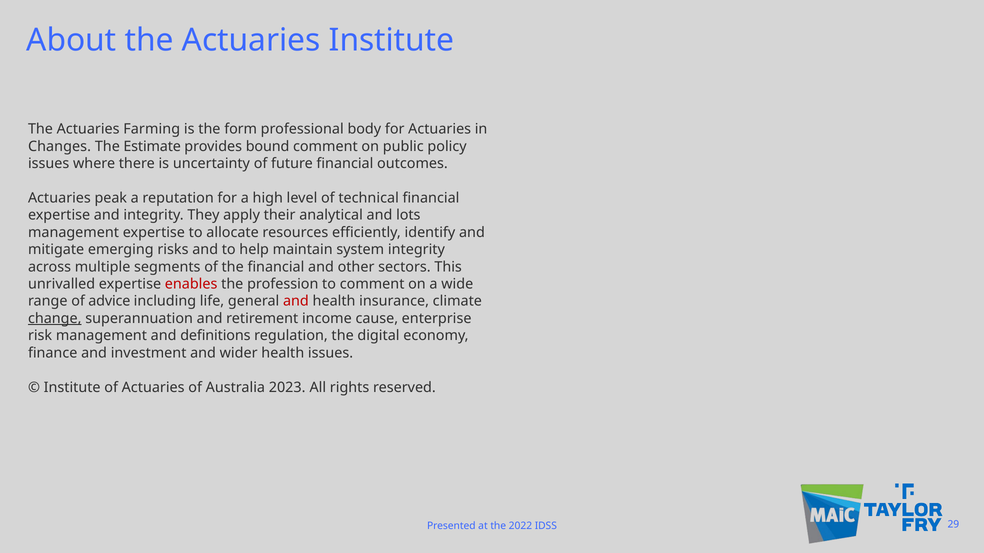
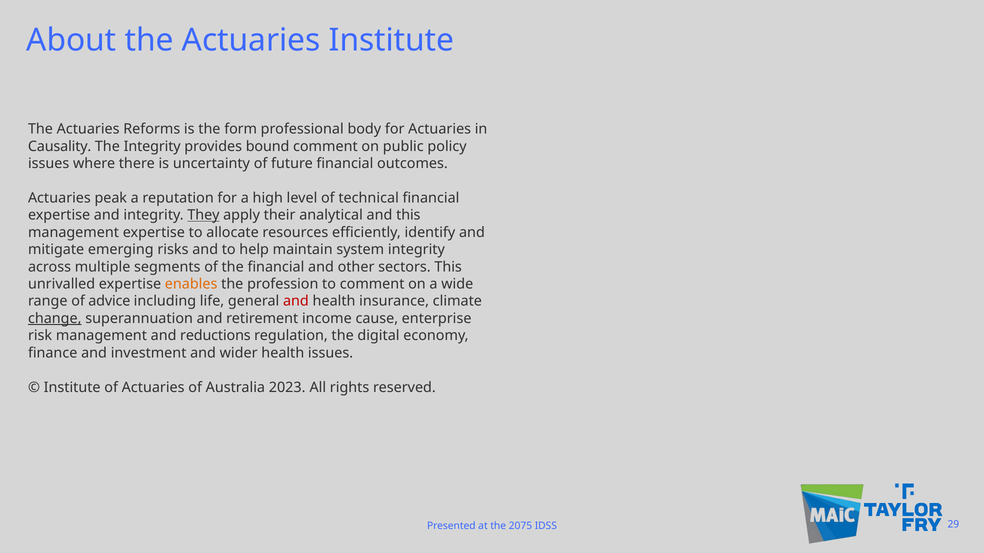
Farming: Farming -> Reforms
Changes: Changes -> Causality
The Estimate: Estimate -> Integrity
They underline: none -> present
and lots: lots -> this
enables colour: red -> orange
definitions: definitions -> reductions
2022: 2022 -> 2075
